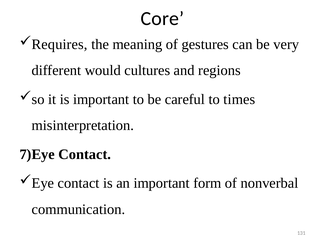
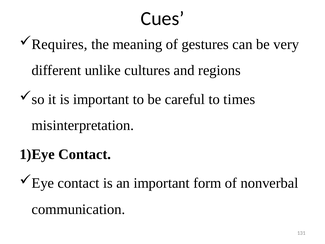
Core: Core -> Cues
would: would -> unlike
7)Eye: 7)Eye -> 1)Eye
